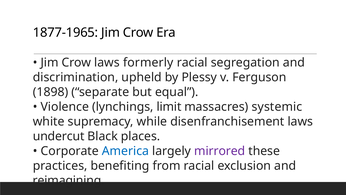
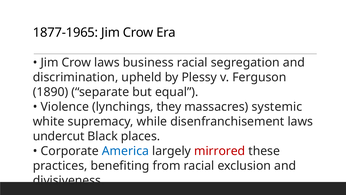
formerly: formerly -> business
1898: 1898 -> 1890
limit: limit -> they
mirrored colour: purple -> red
reimagining: reimagining -> divisiveness
